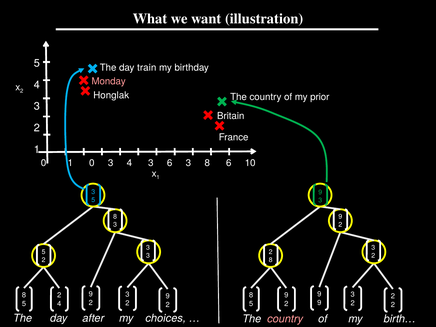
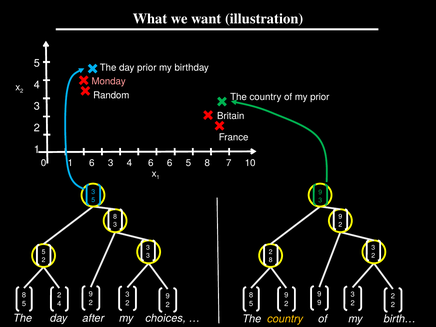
day train: train -> prior
Honglak: Honglak -> Random
0 at (92, 163): 0 -> 6
3 4 3: 3 -> 6
6 3: 3 -> 5
8 6: 6 -> 7
country at (285, 319) colour: pink -> yellow
